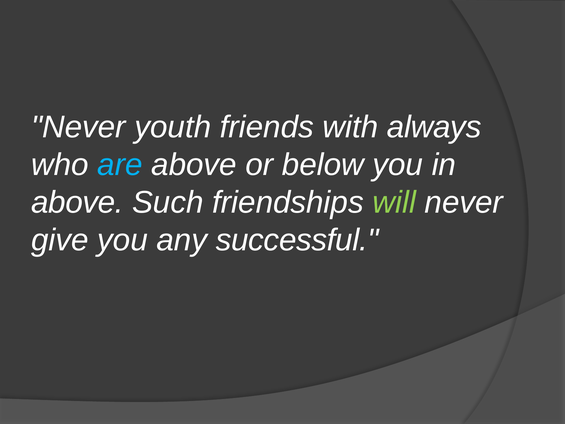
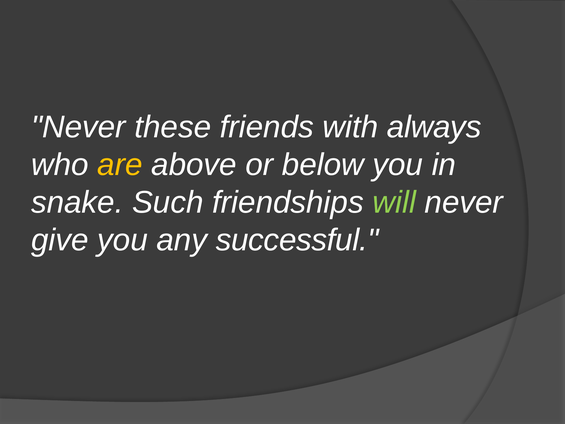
youth: youth -> these
are colour: light blue -> yellow
above at (77, 202): above -> snake
